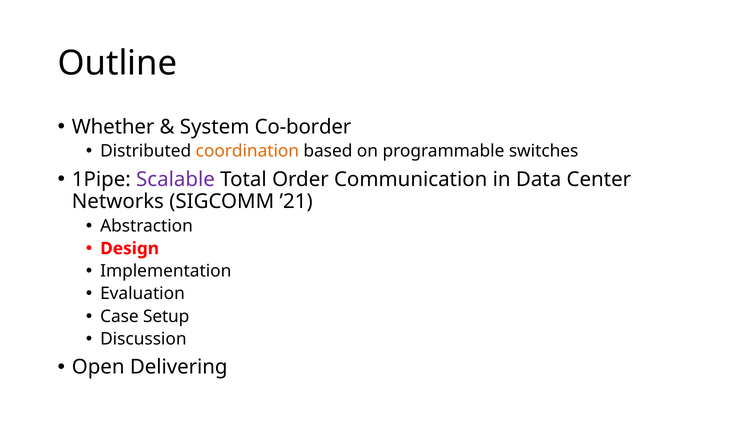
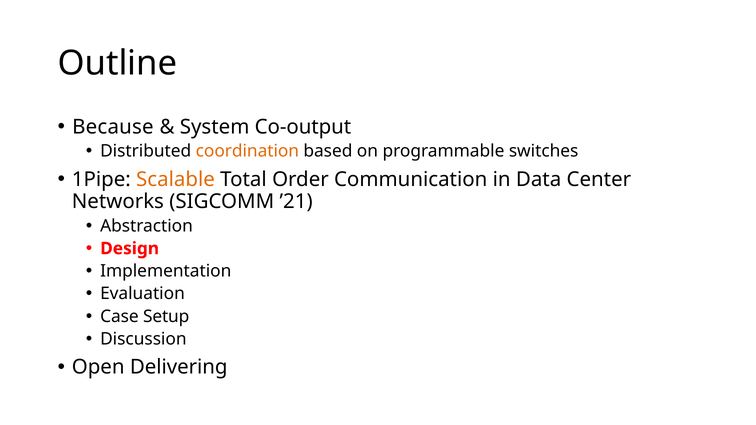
Whether: Whether -> Because
Co-border: Co-border -> Co-output
Scalable colour: purple -> orange
